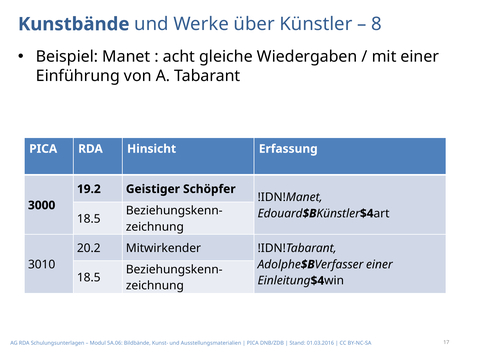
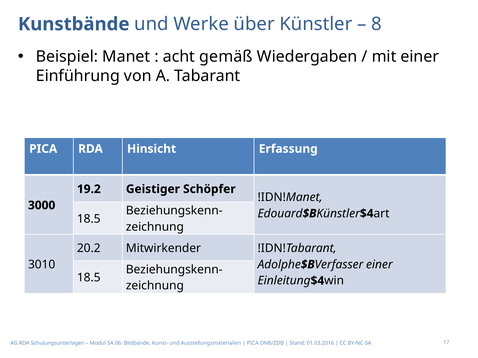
gleiche: gleiche -> gemäß
